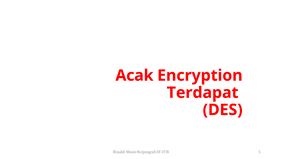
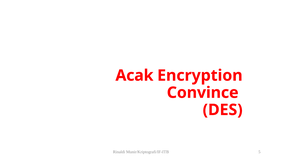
Terdapat: Terdapat -> Convince
